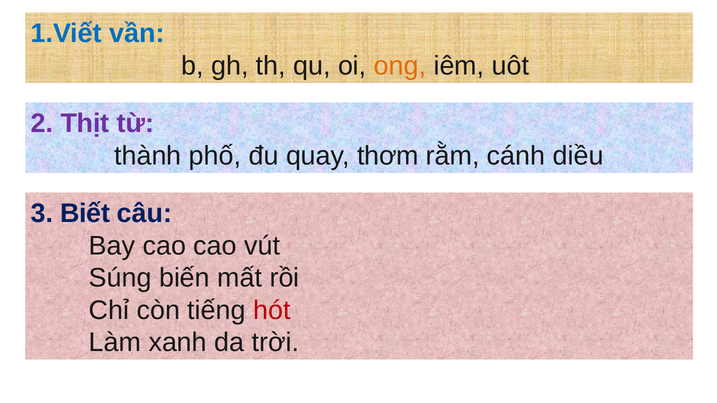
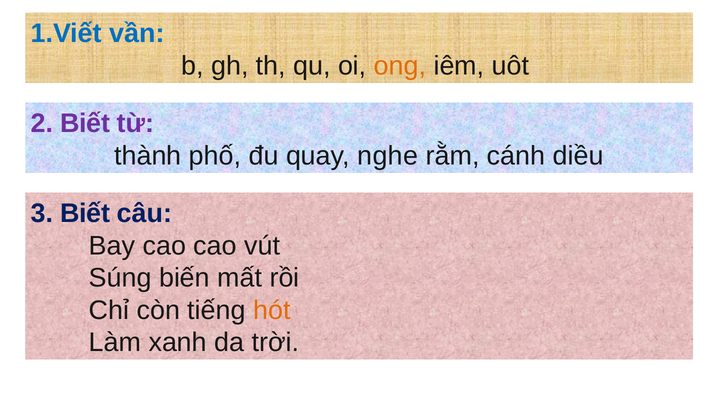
2 Thịt: Thịt -> Biết
thơm: thơm -> nghe
hót colour: red -> orange
